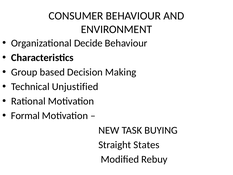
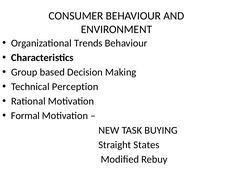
Decide: Decide -> Trends
Unjustified: Unjustified -> Perception
